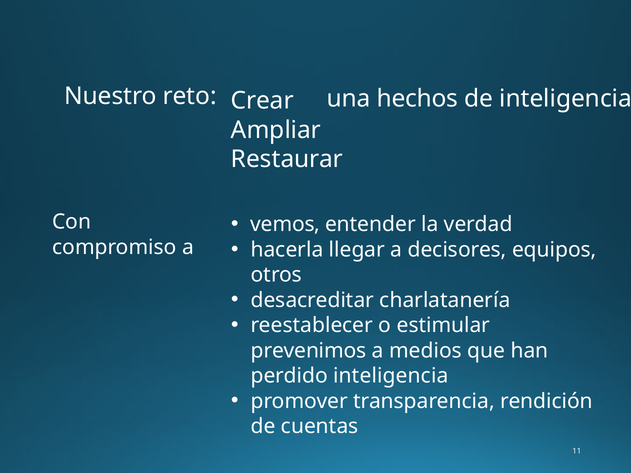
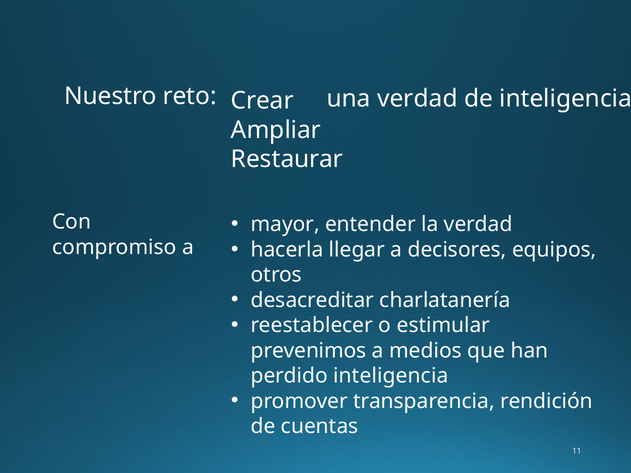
una hechos: hechos -> verdad
vemos: vemos -> mayor
